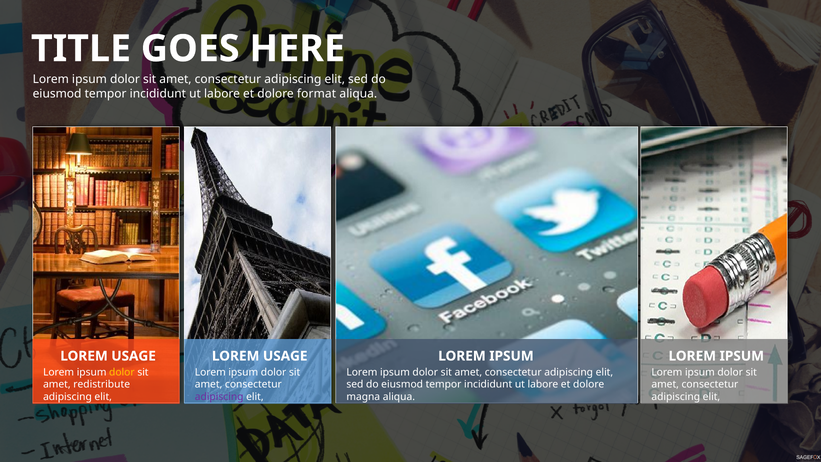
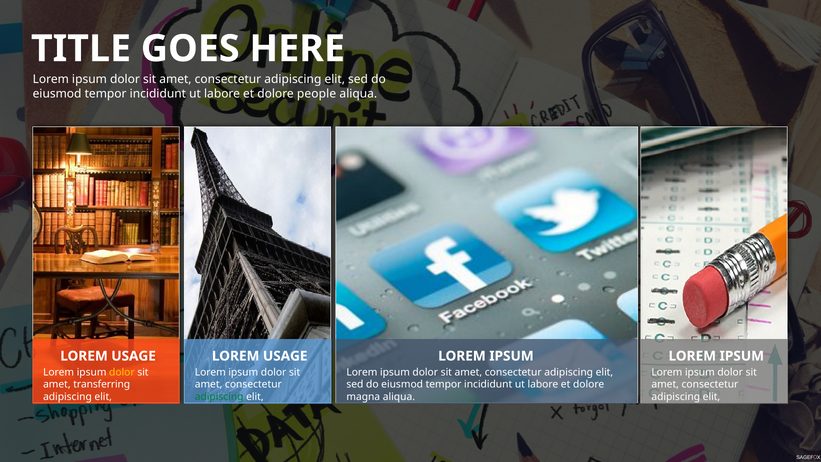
format: format -> people
redistribute: redistribute -> transferring
adipiscing at (219, 397) colour: purple -> green
